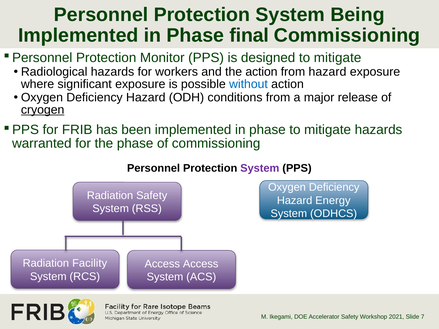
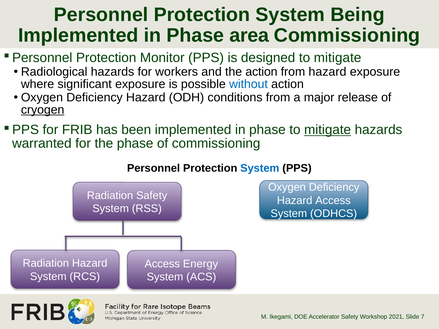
final: final -> area
mitigate at (328, 130) underline: none -> present
System at (260, 168) colour: purple -> blue
Hazard Energy: Energy -> Access
Radiation Facility: Facility -> Hazard
Access Access: Access -> Energy
